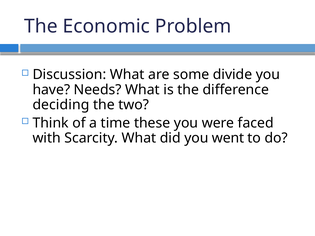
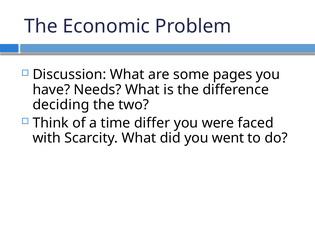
divide: divide -> pages
these: these -> differ
